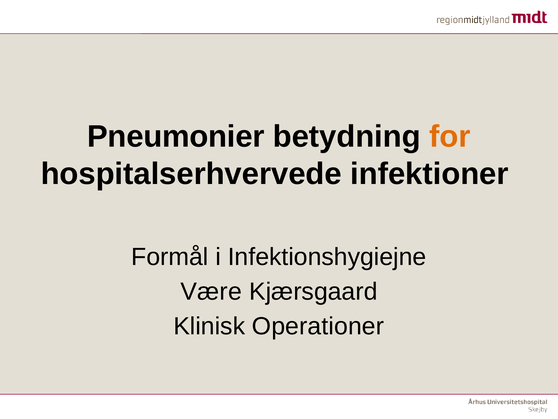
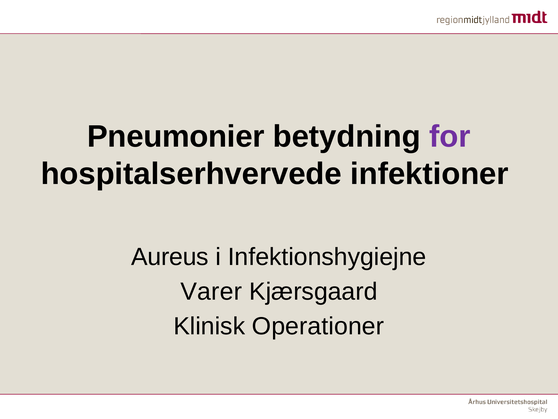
for colour: orange -> purple
Formål: Formål -> Aureus
Være: Være -> Varer
